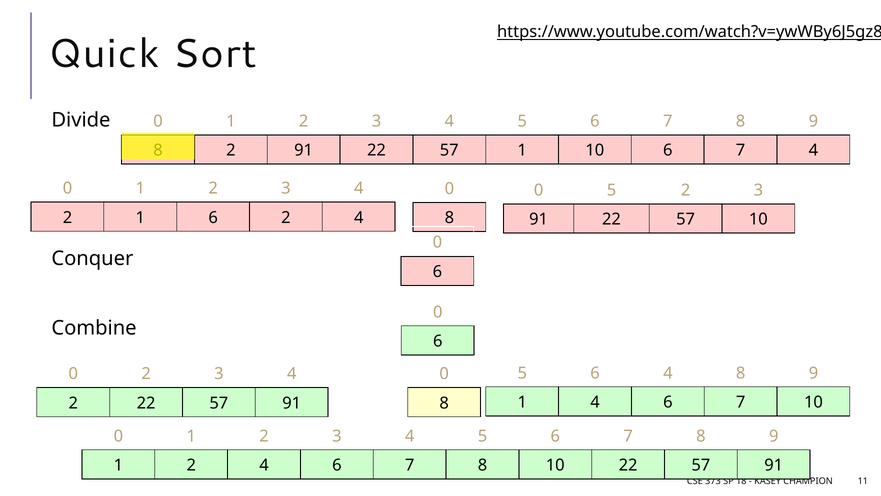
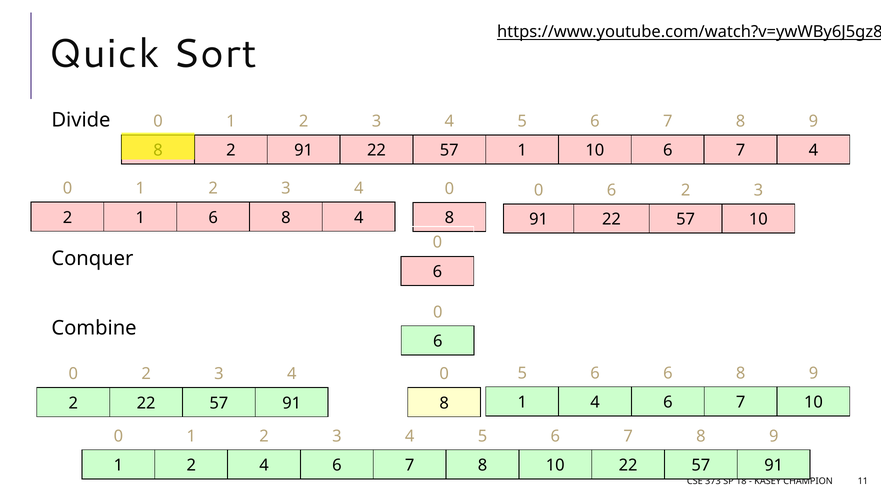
5 at (612, 190): 5 -> 6
1 6 2: 2 -> 8
6 4: 4 -> 6
